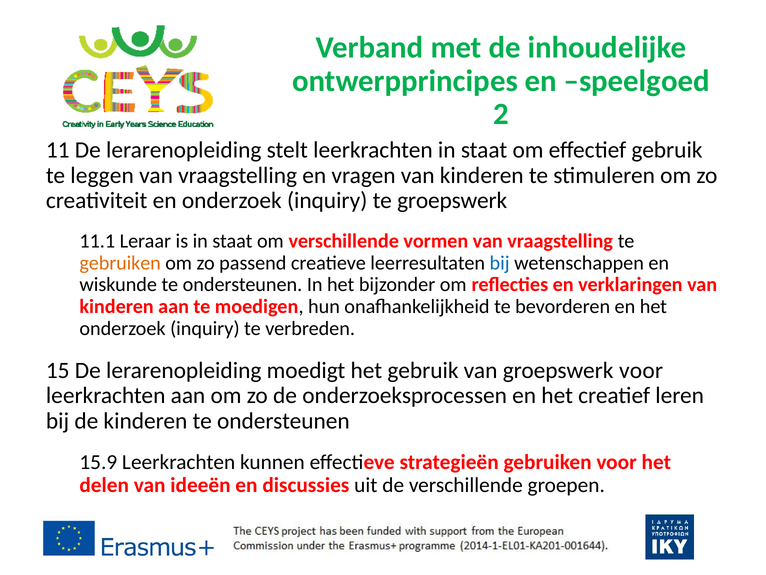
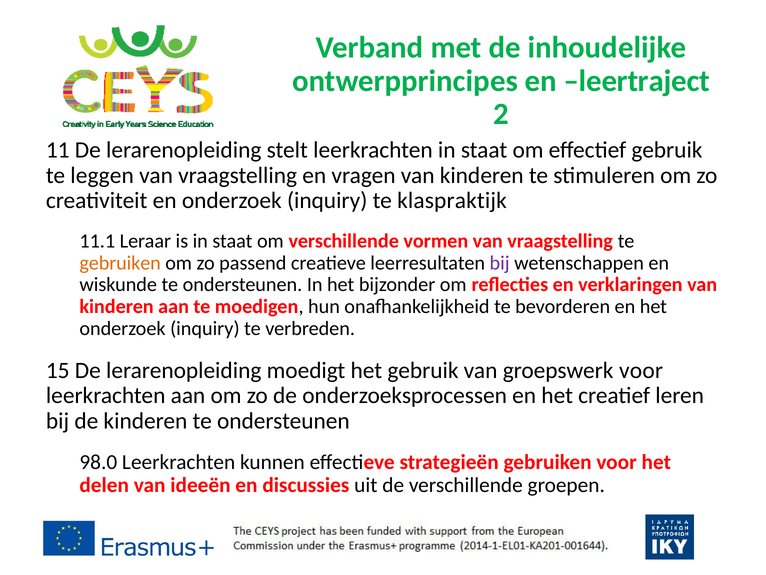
speelgoed: speelgoed -> leertraject
te groepswerk: groepswerk -> klaspraktijk
bij at (500, 263) colour: blue -> purple
15.9: 15.9 -> 98.0
